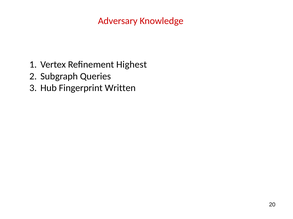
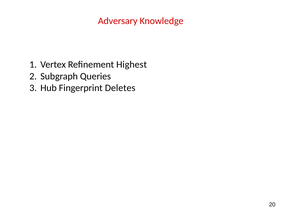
Written: Written -> Deletes
